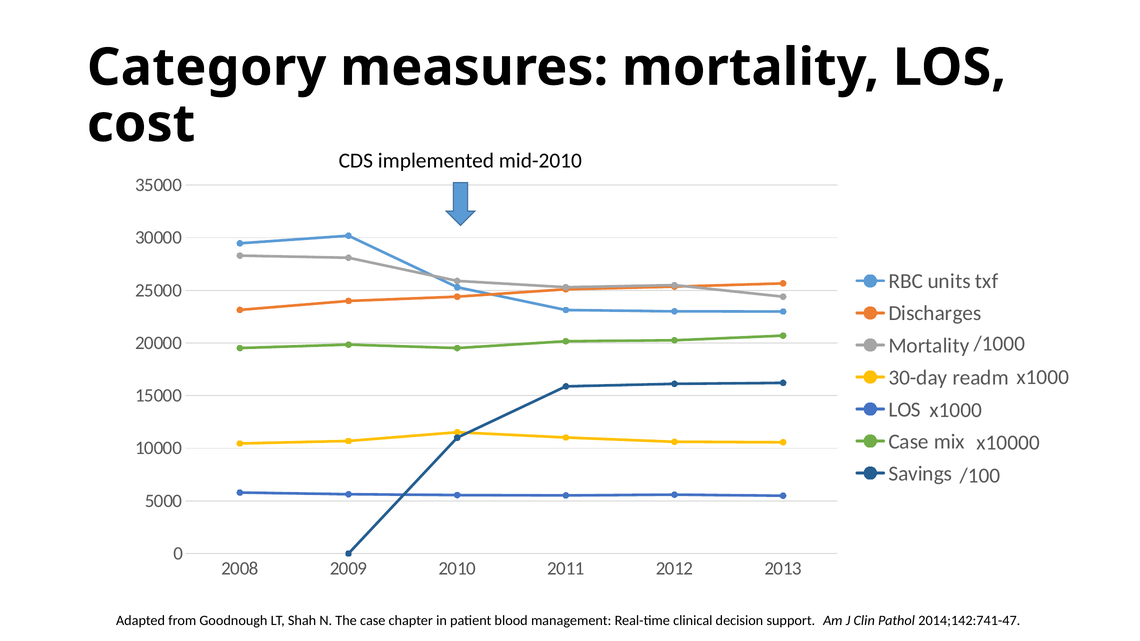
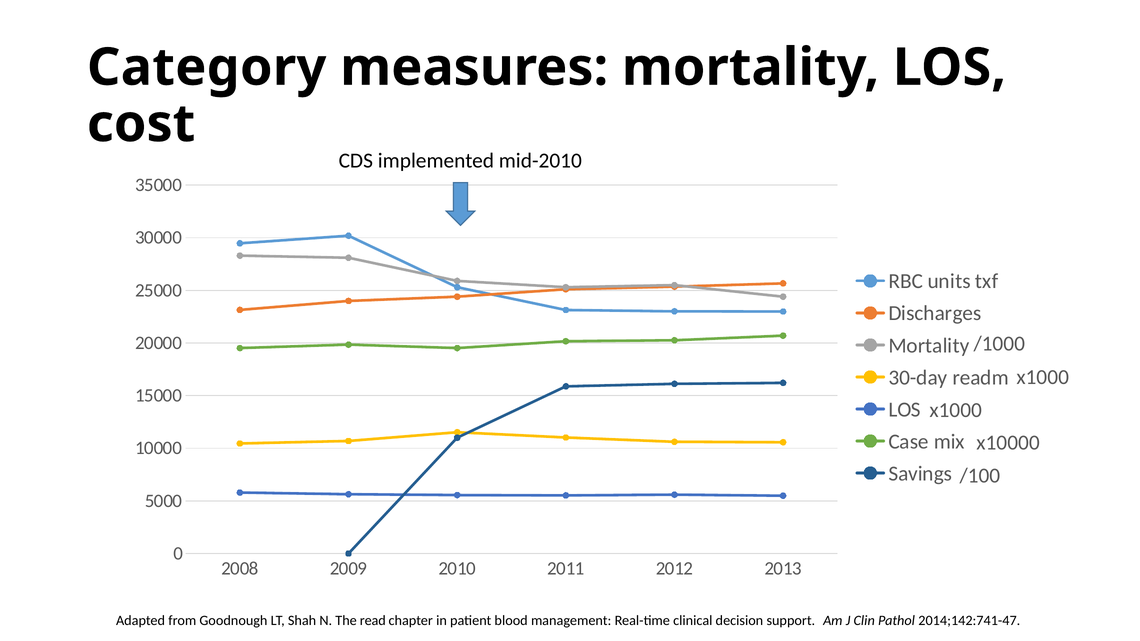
The case: case -> read
